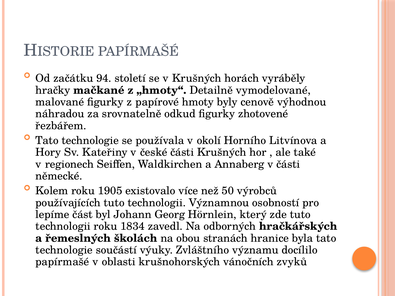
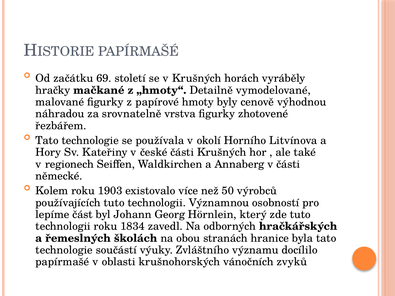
94: 94 -> 69
odkud: odkud -> vrstva
1905: 1905 -> 1903
